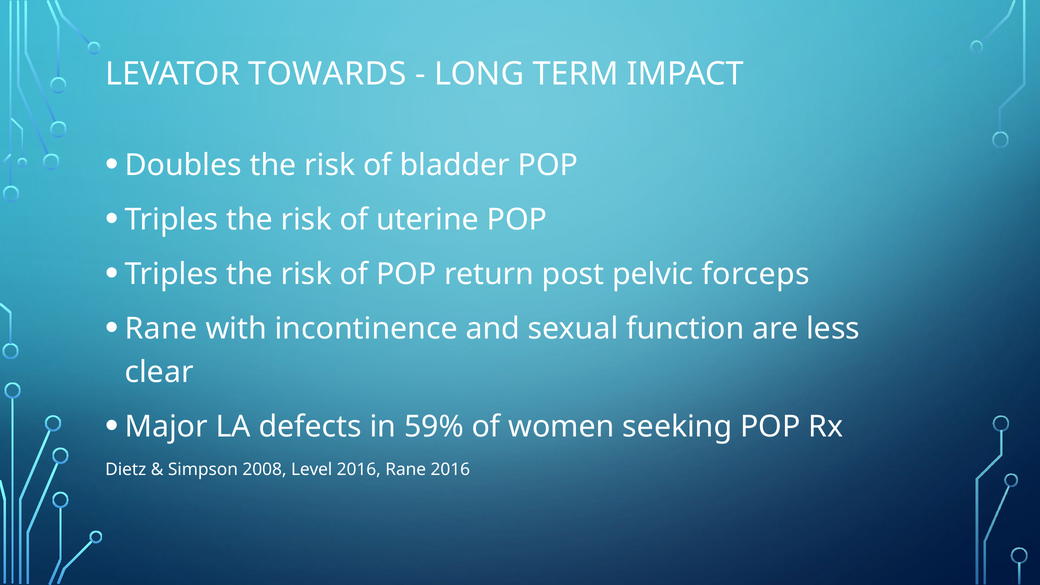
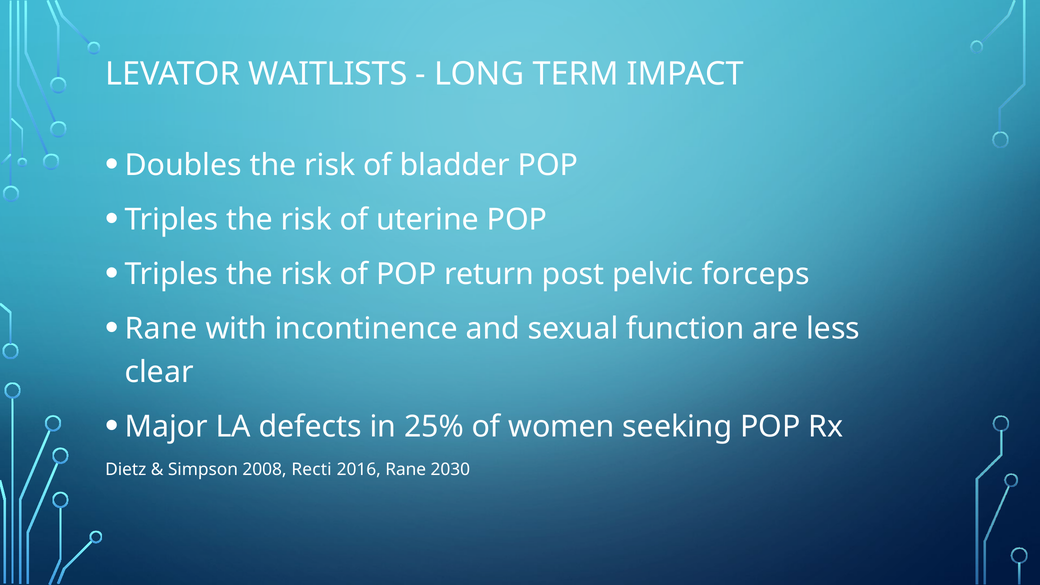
TOWARDS: TOWARDS -> WAITLISTS
59%: 59% -> 25%
Level: Level -> Recti
Rane 2016: 2016 -> 2030
